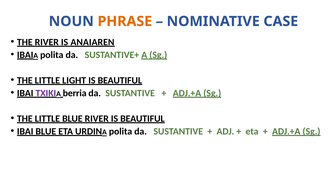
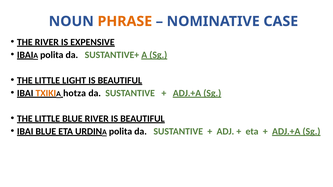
ANAIAREN: ANAIAREN -> EXPENSIVE
TXIKI colour: purple -> orange
berria: berria -> hotza
